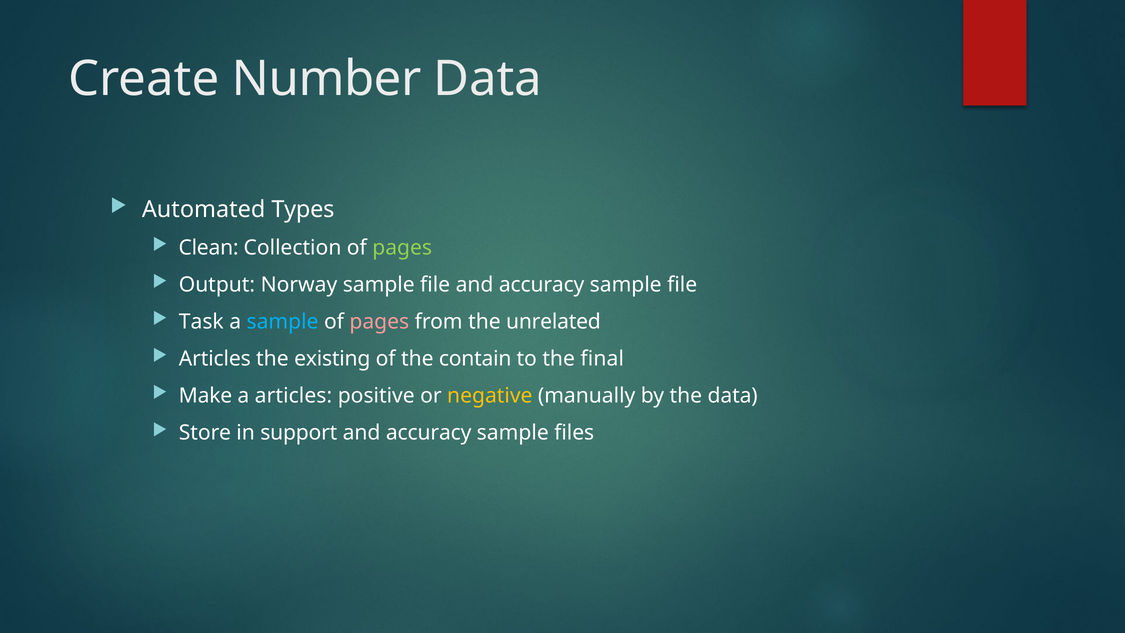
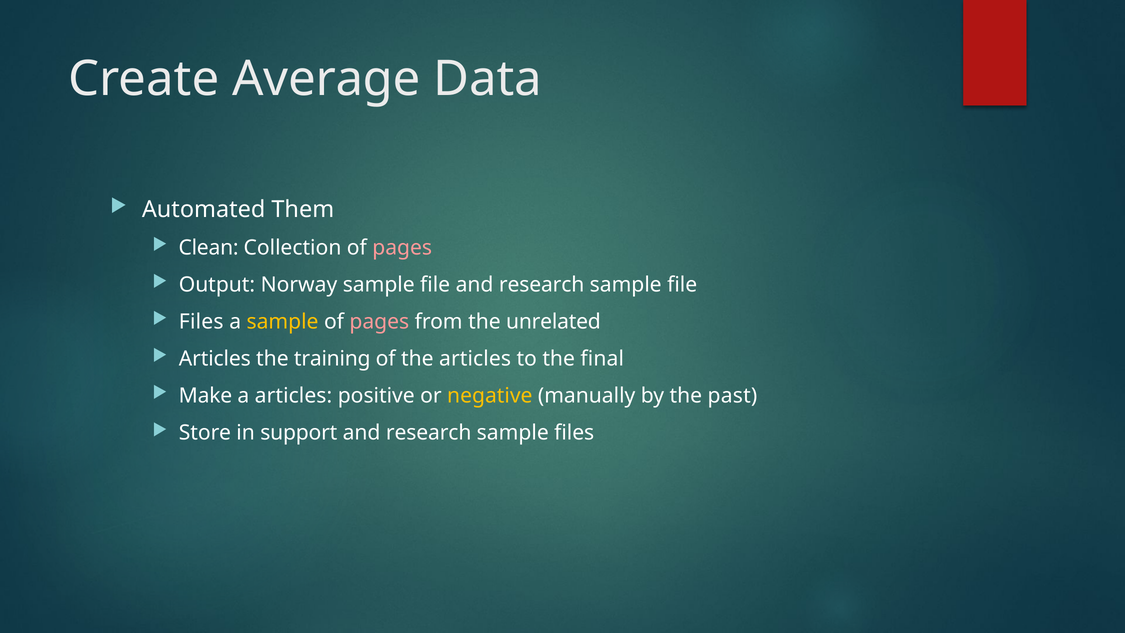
Number: Number -> Average
Types: Types -> Them
pages at (402, 248) colour: light green -> pink
file and accuracy: accuracy -> research
Task at (201, 322): Task -> Files
sample at (283, 322) colour: light blue -> yellow
existing: existing -> training
the contain: contain -> articles
the data: data -> past
accuracy at (429, 433): accuracy -> research
